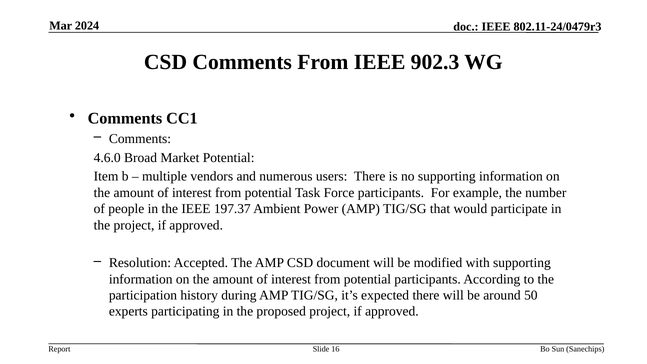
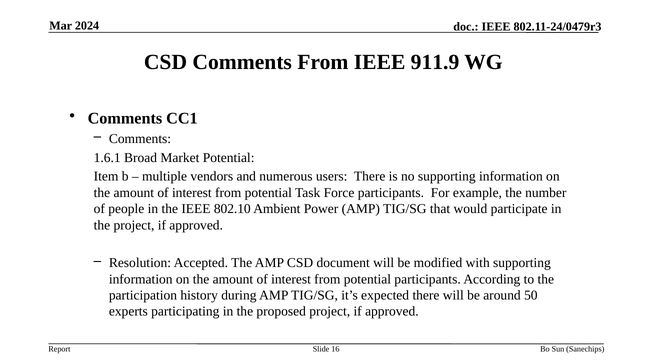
902.3: 902.3 -> 911.9
4.6.0: 4.6.0 -> 1.6.1
197.37: 197.37 -> 802.10
